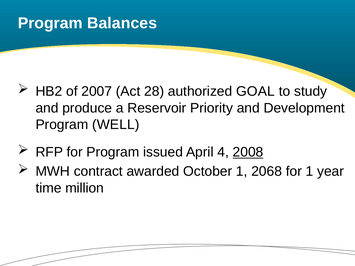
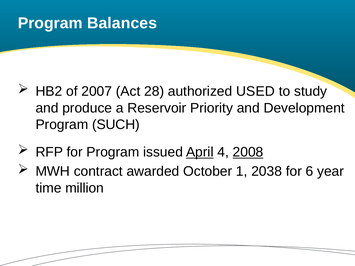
GOAL: GOAL -> USED
WELL: WELL -> SUCH
April underline: none -> present
2068: 2068 -> 2038
for 1: 1 -> 6
